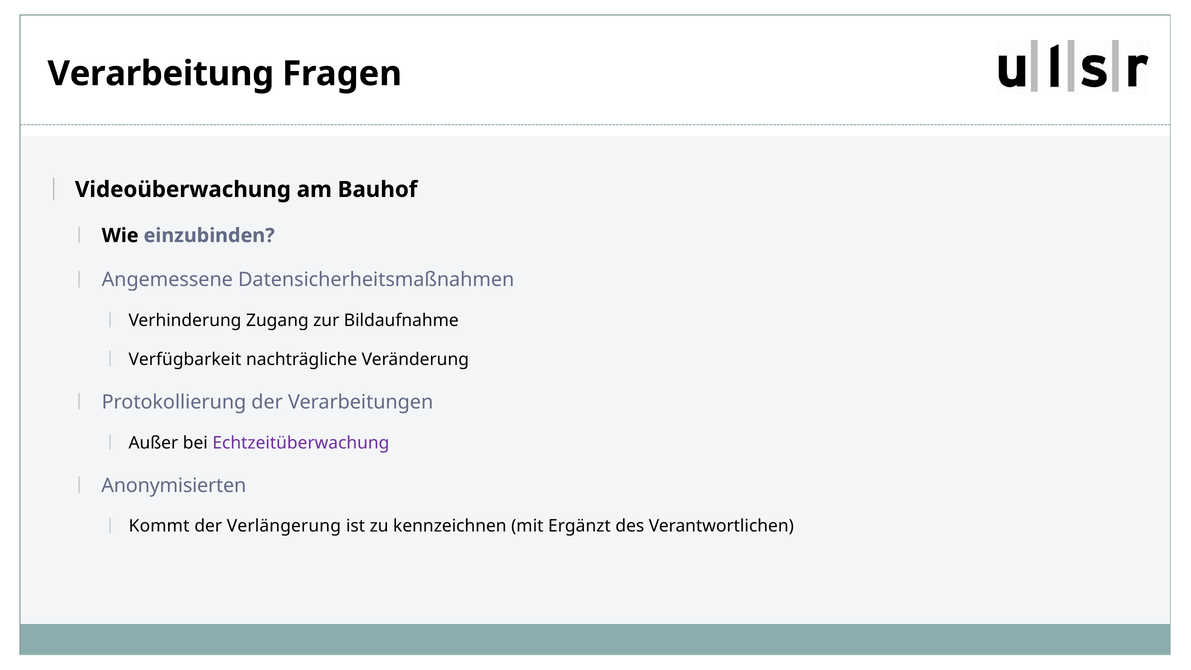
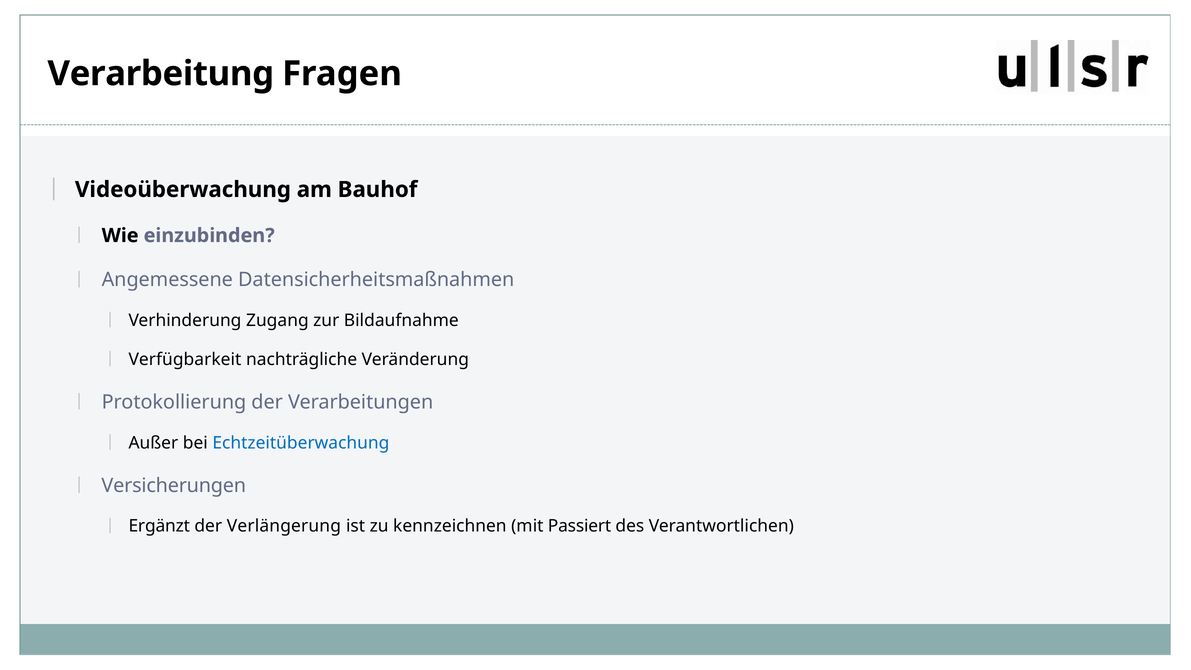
Echtzeitüberwachung colour: purple -> blue
Anonymisierten: Anonymisierten -> Versicherungen
Kommt: Kommt -> Ergänzt
Ergänzt: Ergänzt -> Passiert
